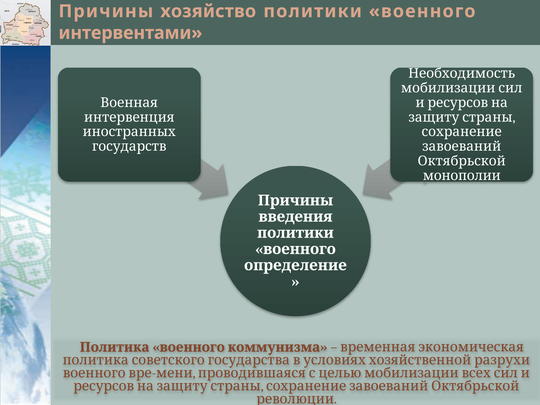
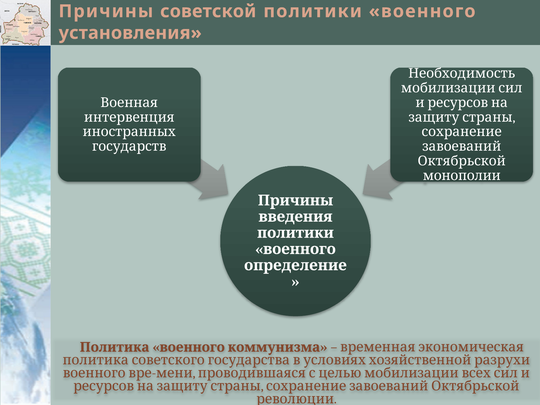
хозяйство: хозяйство -> советской
интервентами: интервентами -> установления
